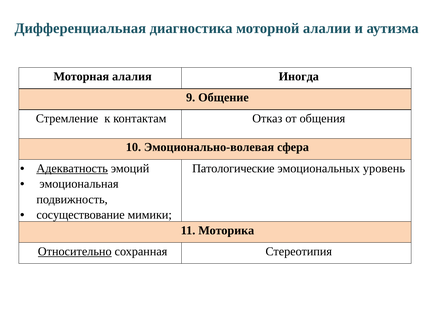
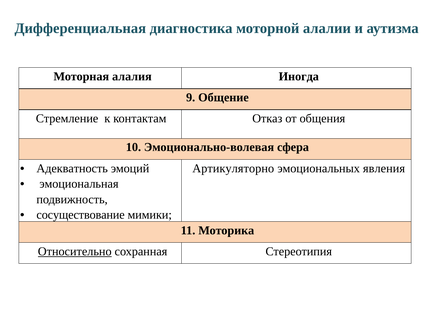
Адекватность underline: present -> none
Патологические: Патологические -> Артикуляторно
уровень: уровень -> явления
